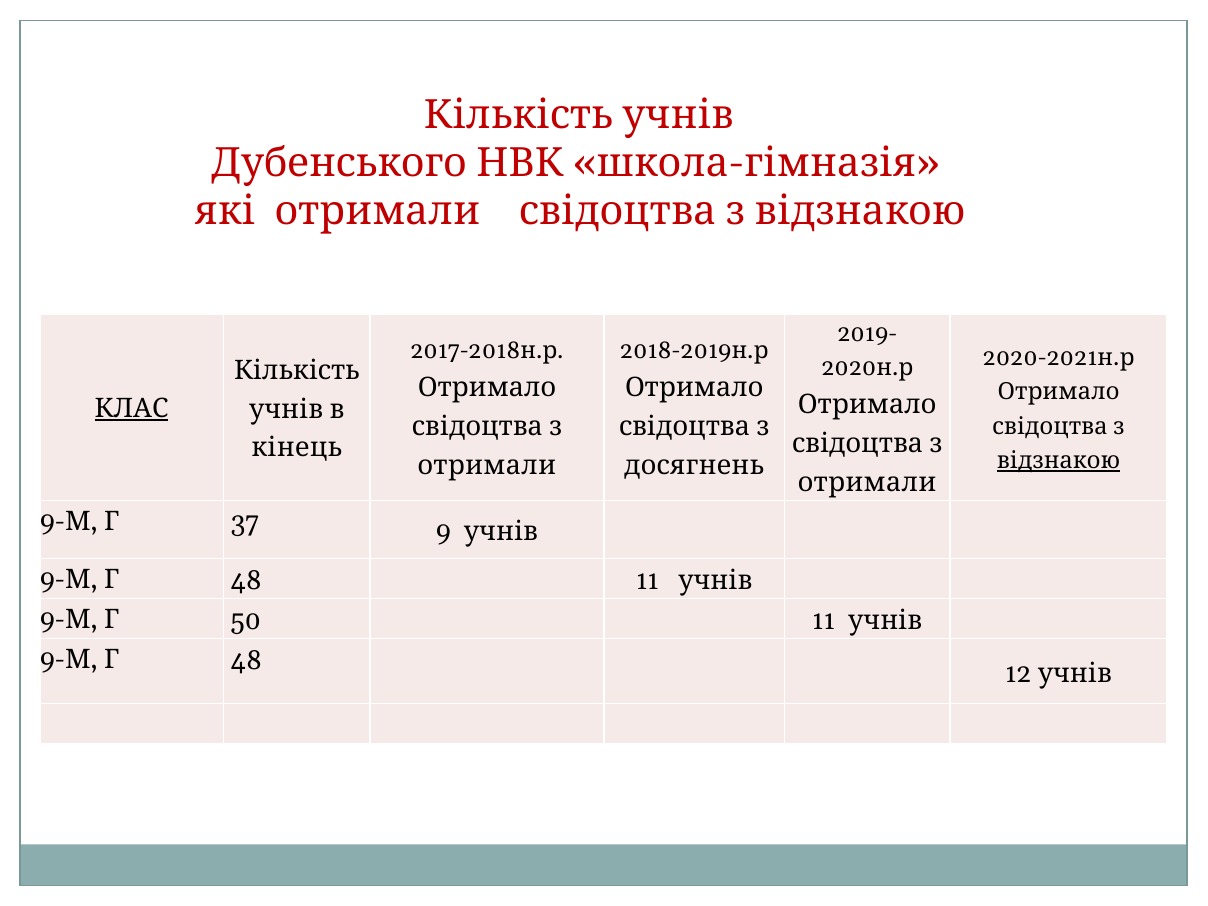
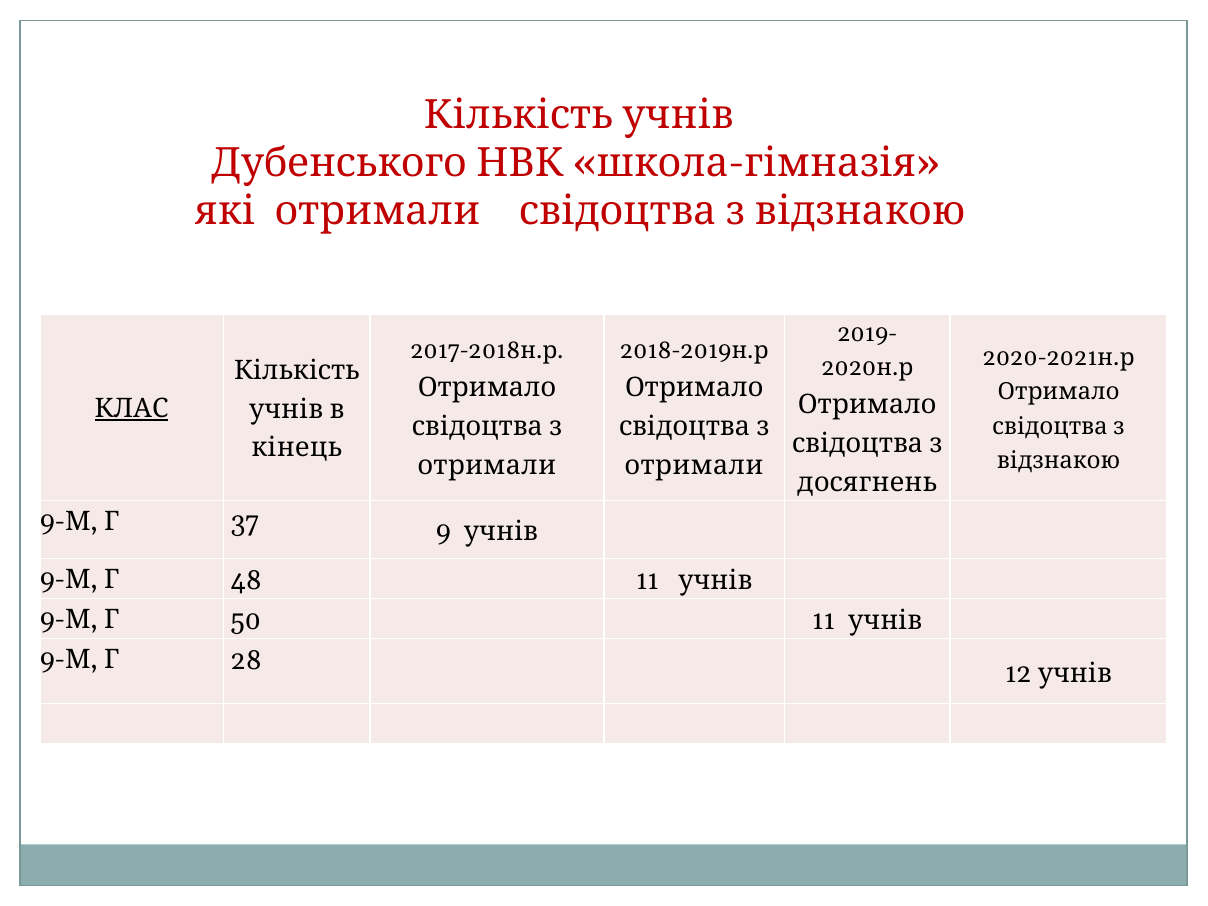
відзнакою underline: present -> none
досягнень at (694, 465): досягнень -> отримали
отримали at (867, 483): отримали -> досягнень
48 at (246, 661): 48 -> 28
